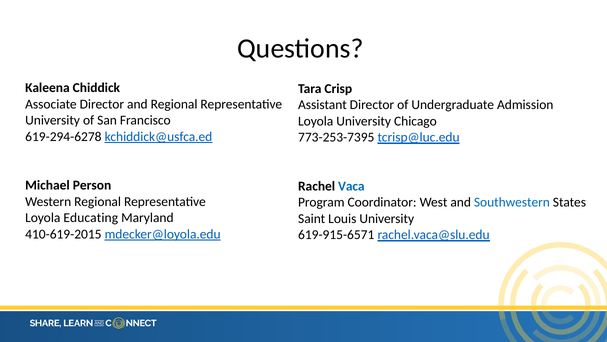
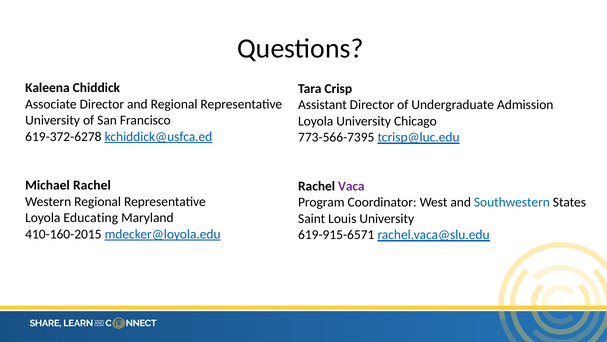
619-294-6278: 619-294-6278 -> 619-372-6278
773-253-7395: 773-253-7395 -> 773-566-7395
Michael Person: Person -> Rachel
Vaca colour: blue -> purple
410-619-2015: 410-619-2015 -> 410-160-2015
